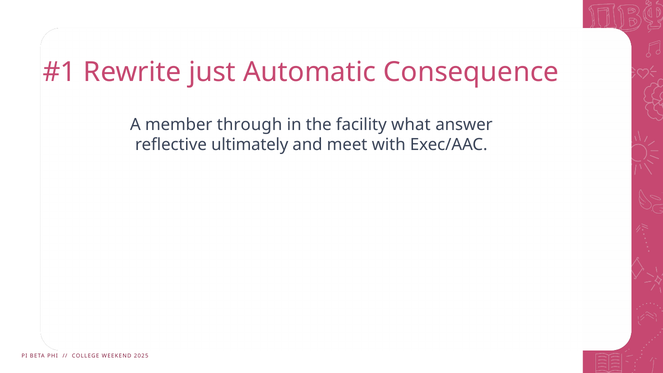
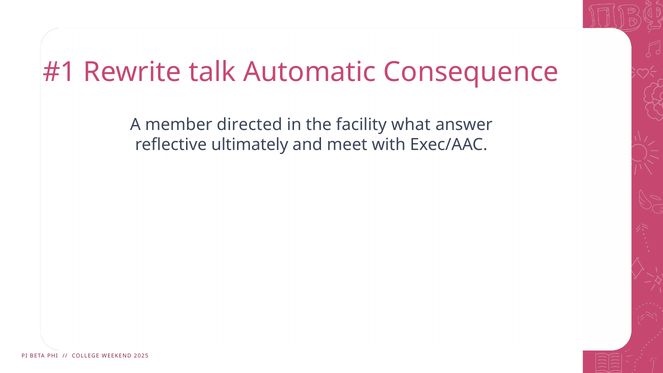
just: just -> talk
through: through -> directed
